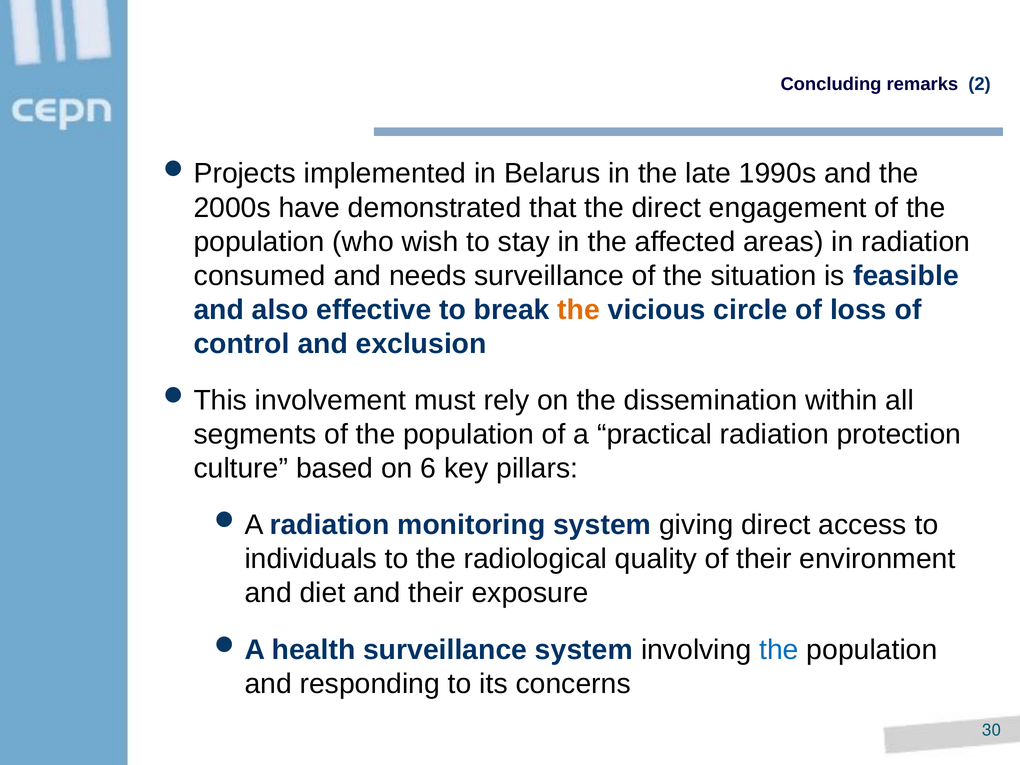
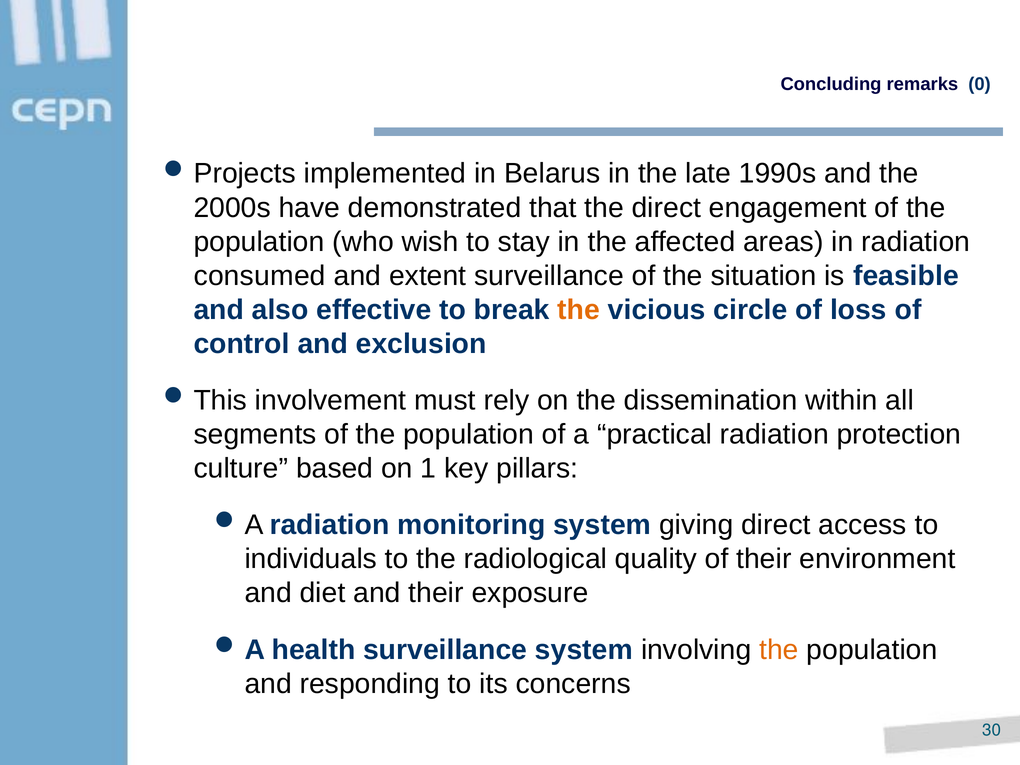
2: 2 -> 0
needs: needs -> extent
6: 6 -> 1
the at (779, 650) colour: blue -> orange
